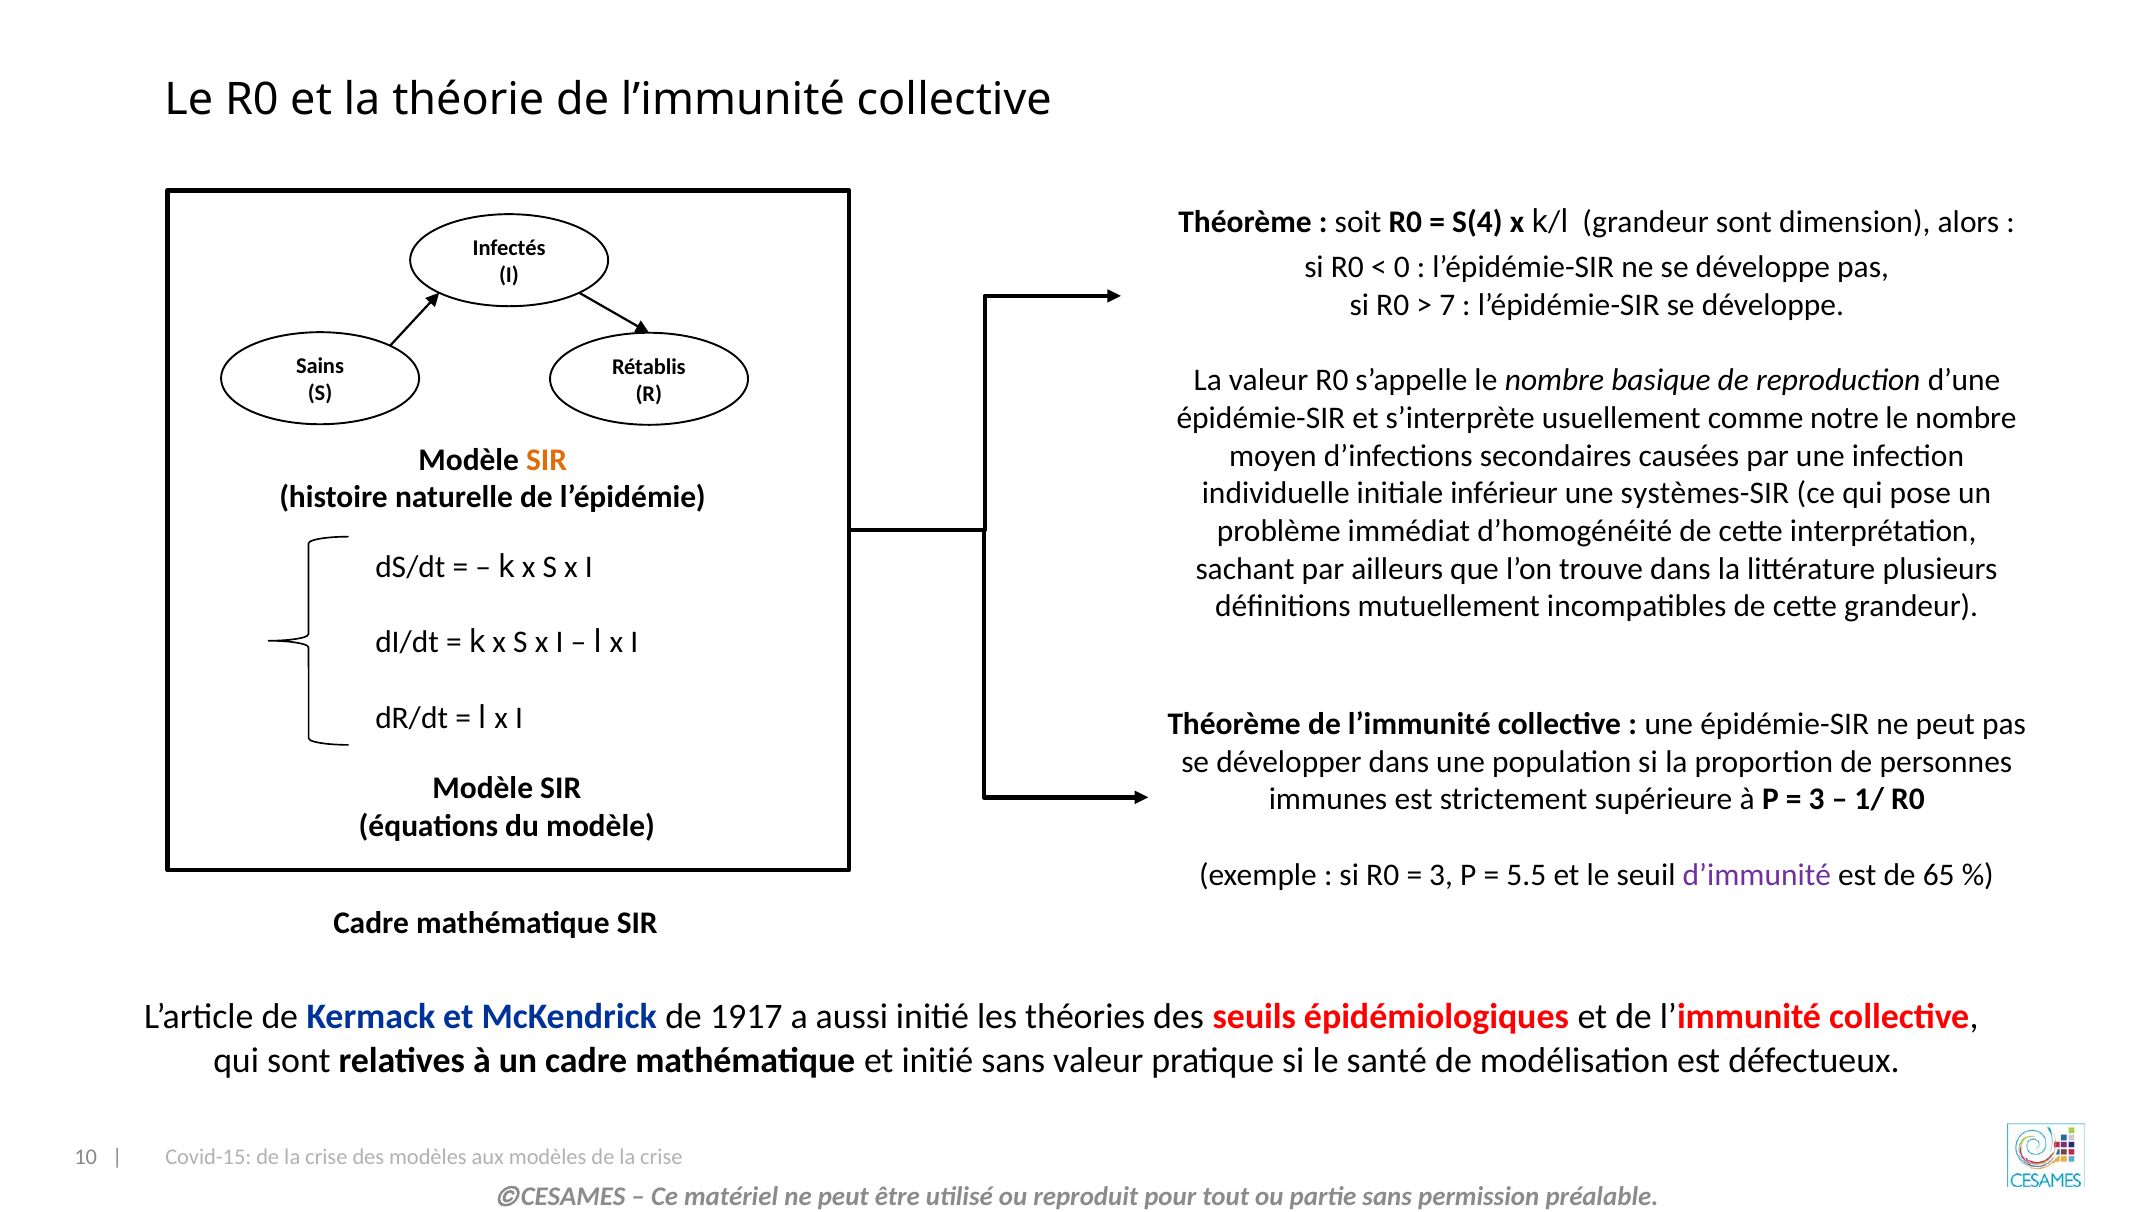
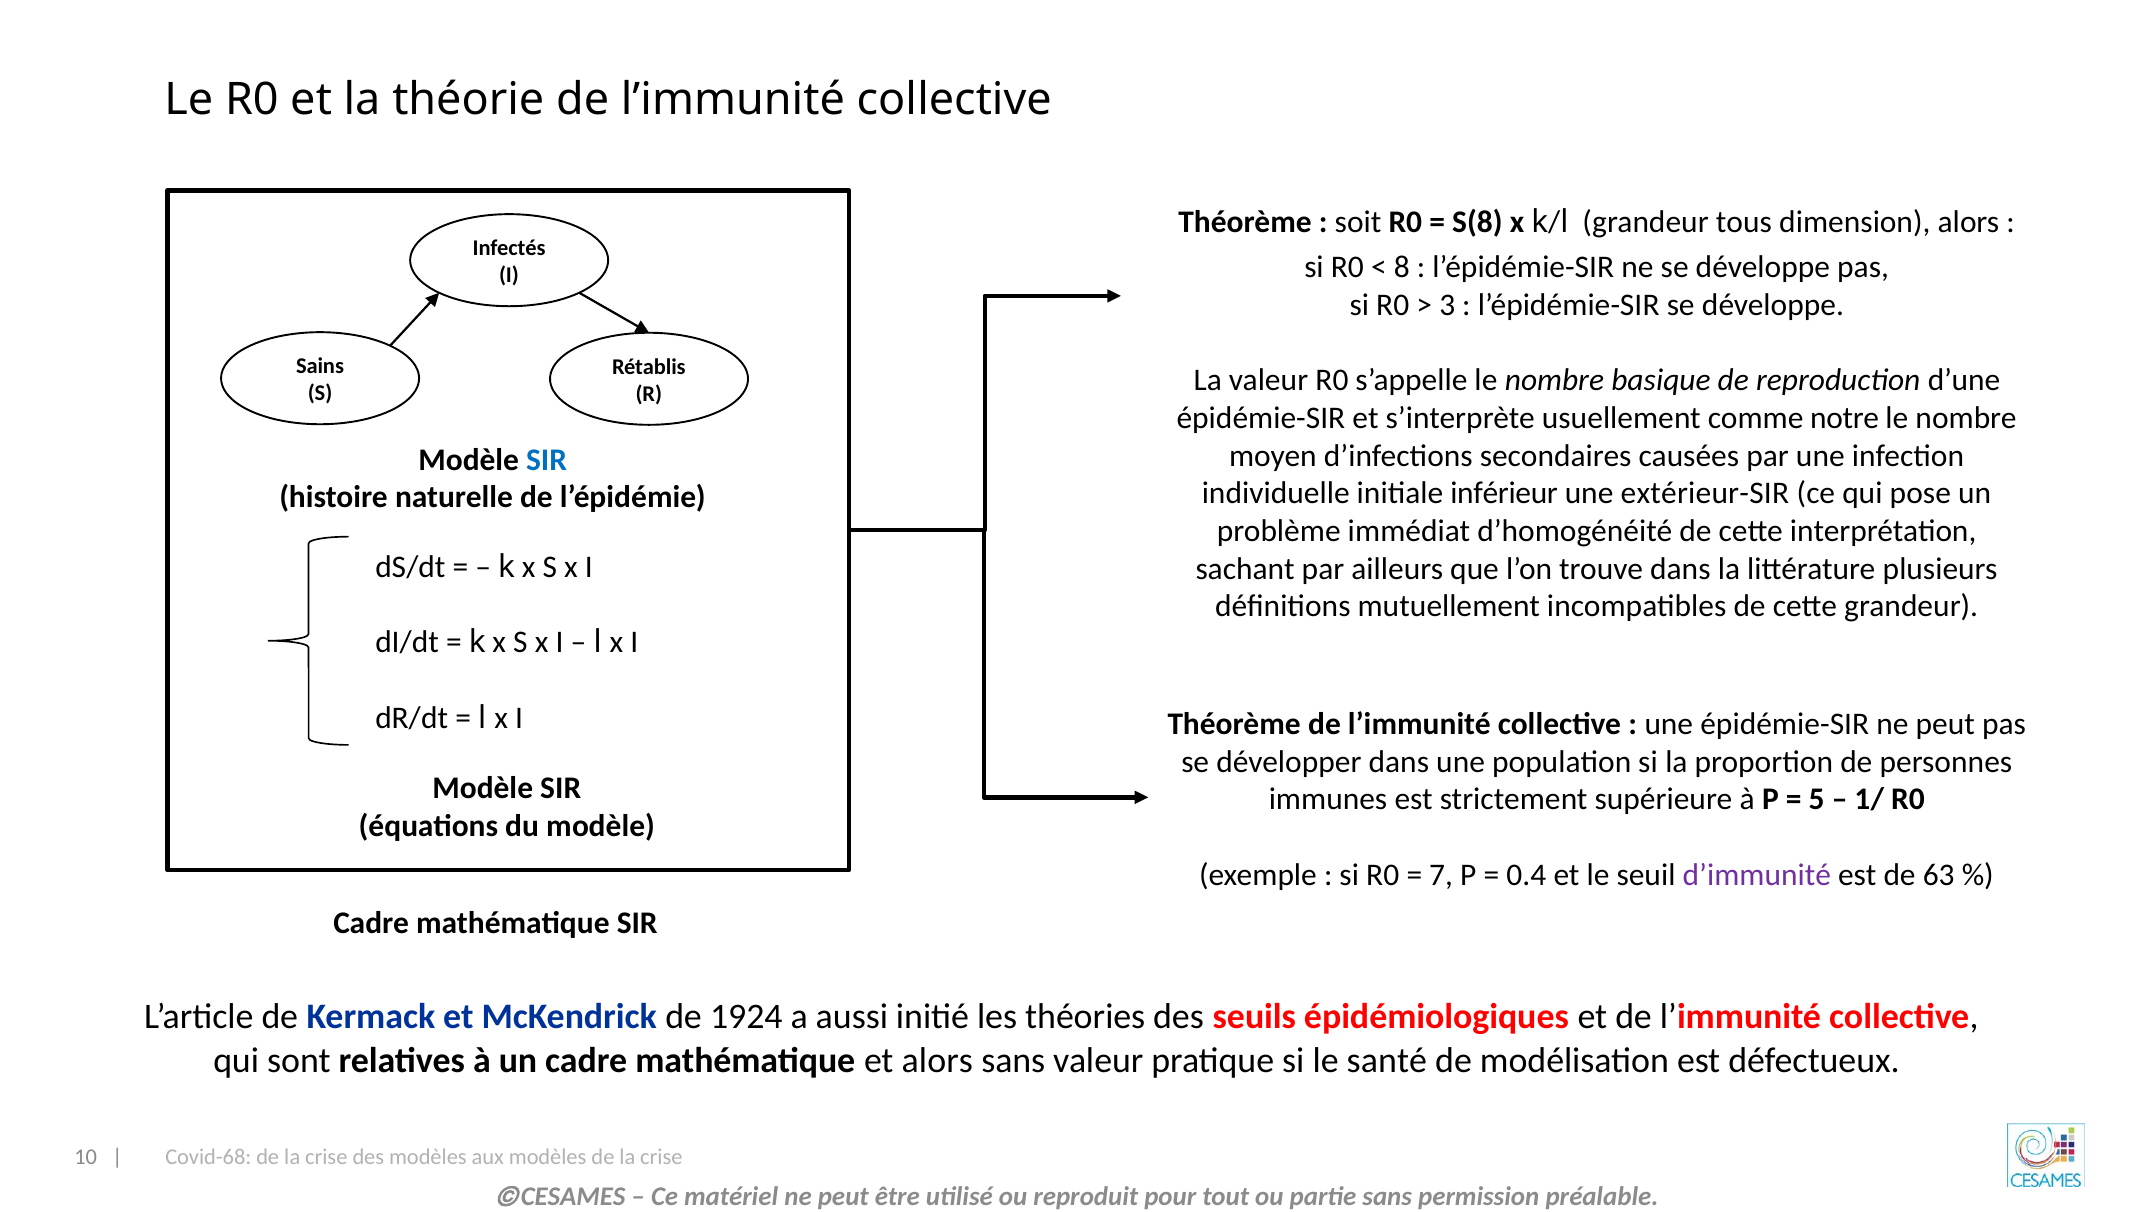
S(4: S(4 -> S(8
grandeur sont: sont -> tous
0: 0 -> 8
7: 7 -> 3
SIR at (547, 460) colour: orange -> blue
systèmes-SIR: systèmes-SIR -> extérieur-SIR
3 at (1817, 800): 3 -> 5
3 at (1441, 876): 3 -> 7
5.5: 5.5 -> 0.4
65: 65 -> 63
1917: 1917 -> 1924
et initié: initié -> alors
Covid-15: Covid-15 -> Covid-68
